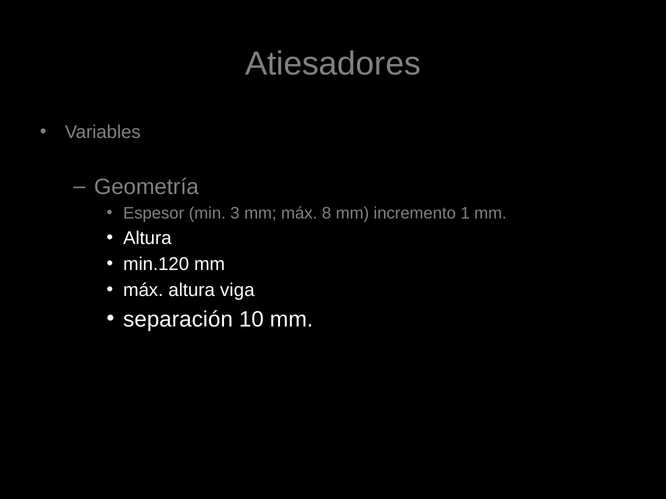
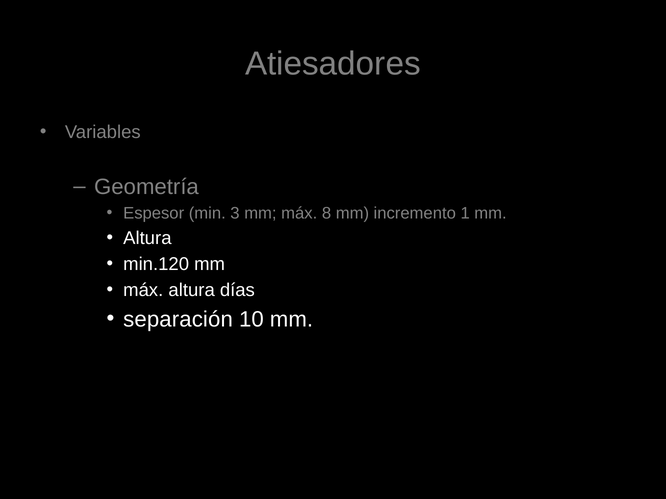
viga: viga -> días
